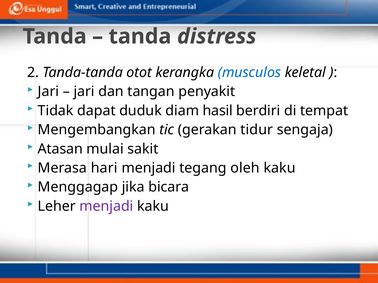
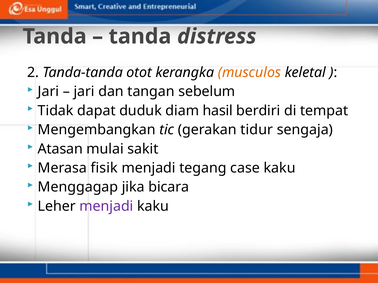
musculos colour: blue -> orange
penyakit: penyakit -> sebelum
hari: hari -> fisik
oleh: oleh -> case
